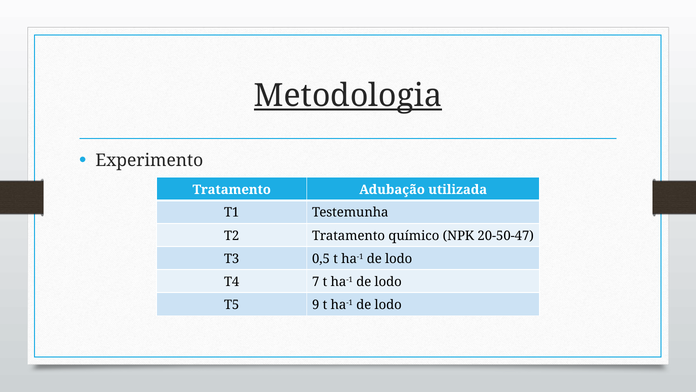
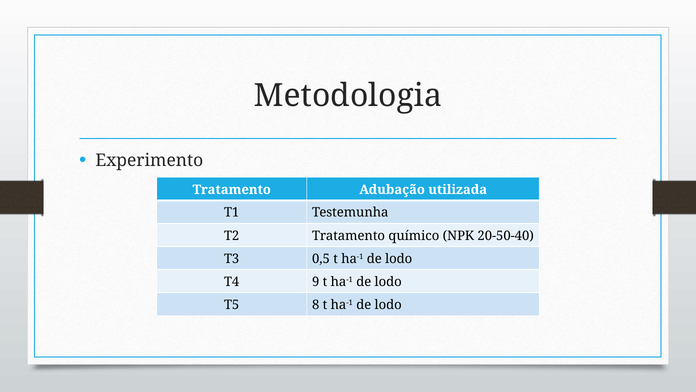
Metodologia underline: present -> none
20-50-47: 20-50-47 -> 20-50-40
7: 7 -> 9
9: 9 -> 8
